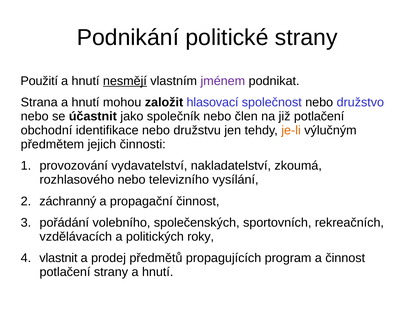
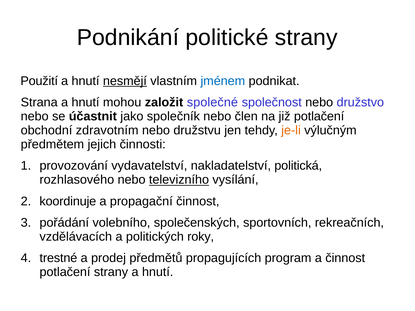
jménem colour: purple -> blue
hlasovací: hlasovací -> společné
identifikace: identifikace -> zdravotním
zkoumá: zkoumá -> politická
televizního underline: none -> present
záchranný: záchranný -> koordinuje
vlastnit: vlastnit -> trestné
